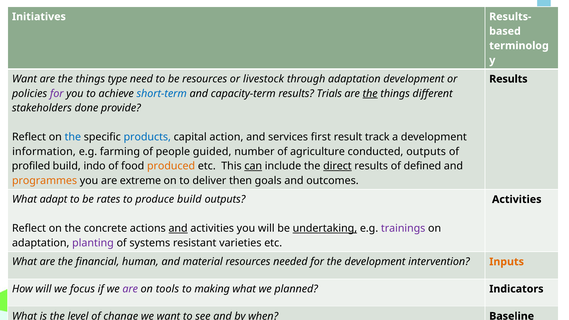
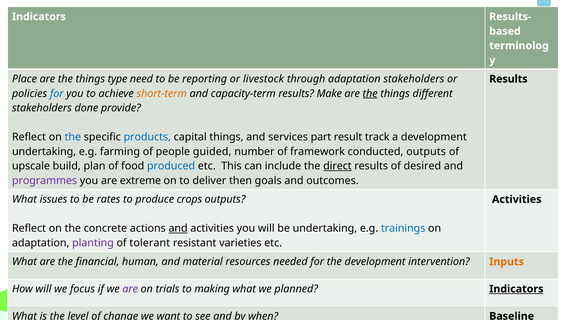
Initiatives at (39, 17): Initiatives -> Indicators
Want at (24, 79): Want -> Place
be resources: resources -> reporting
adaptation development: development -> stakeholders
for at (57, 94) colour: purple -> blue
short-term colour: blue -> orange
Trials: Trials -> Make
capital action: action -> things
first: first -> part
information at (44, 152): information -> undertaking
agriculture: agriculture -> framework
profiled: profiled -> upscale
indo: indo -> plan
produced colour: orange -> blue
can underline: present -> none
defined: defined -> desired
programmes colour: orange -> purple
adapt: adapt -> issues
produce build: build -> crops
undertaking at (325, 228) underline: present -> none
trainings colour: purple -> blue
systems: systems -> tolerant
tools: tools -> trials
Indicators at (516, 289) underline: none -> present
